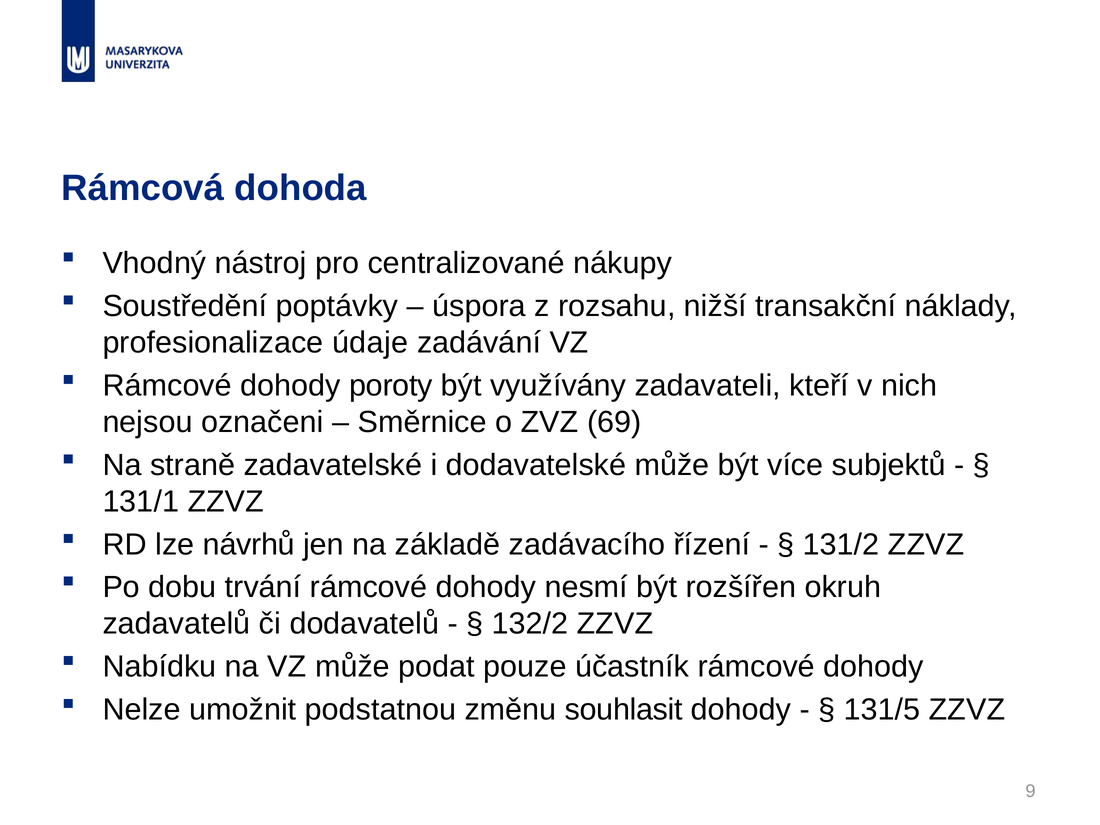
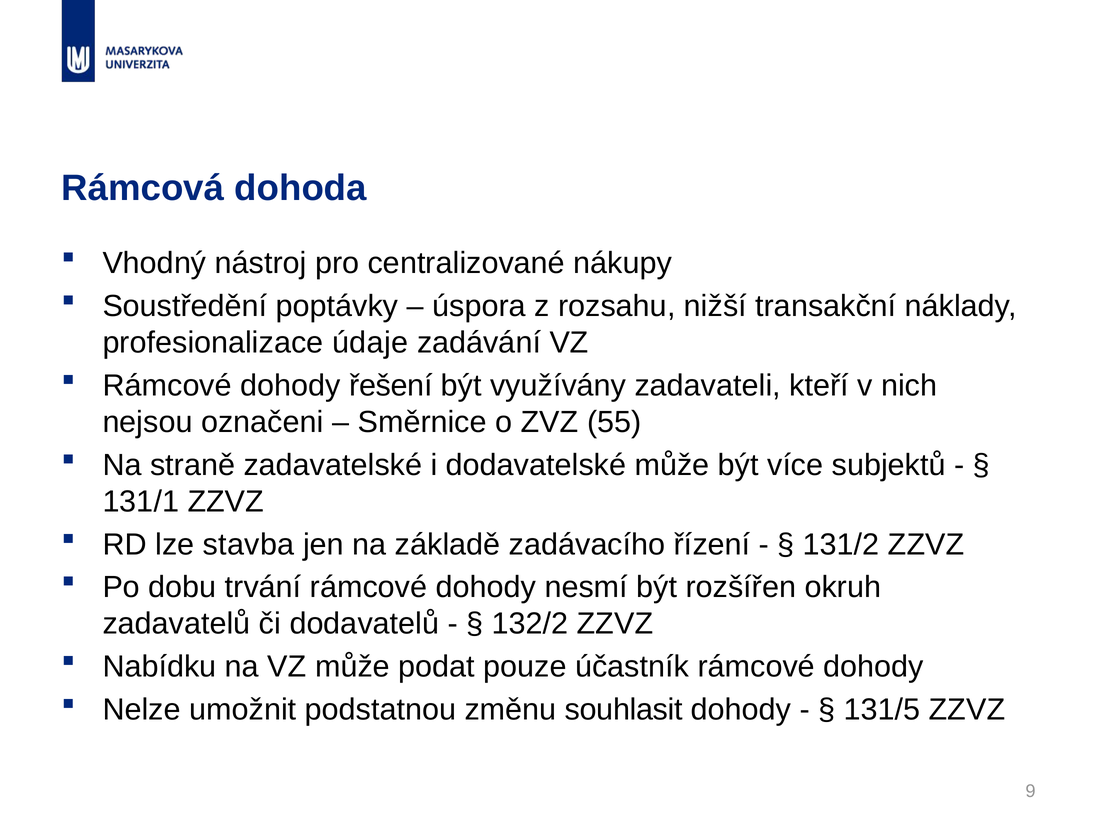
poroty: poroty -> řešení
69: 69 -> 55
návrhů: návrhů -> stavba
